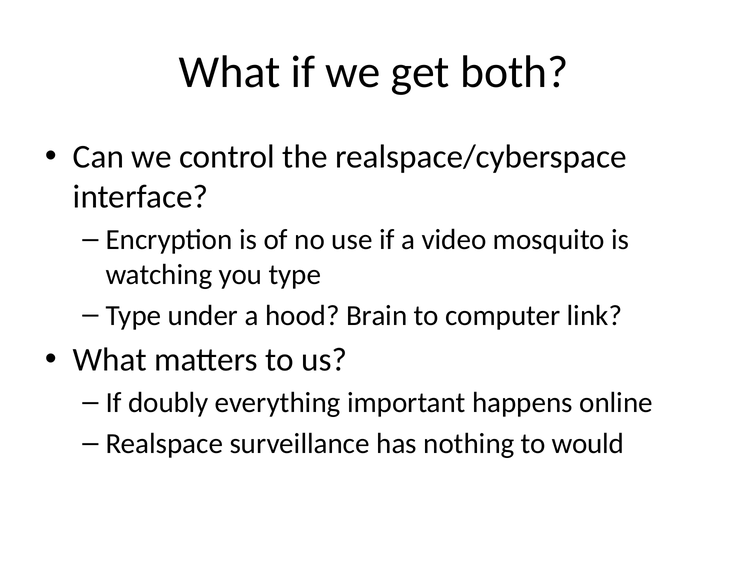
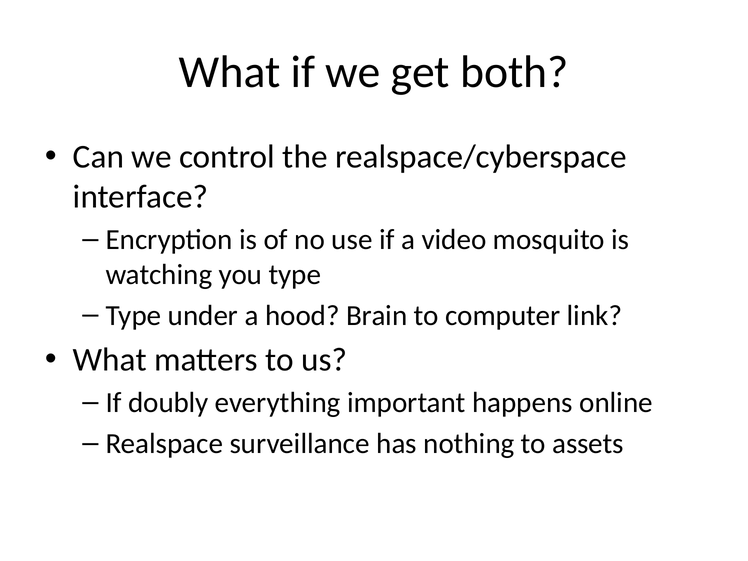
would: would -> assets
